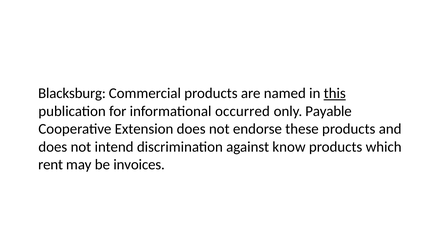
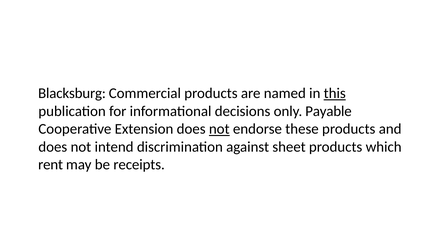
occurred: occurred -> decisions
not at (219, 129) underline: none -> present
know: know -> sheet
invoices: invoices -> receipts
